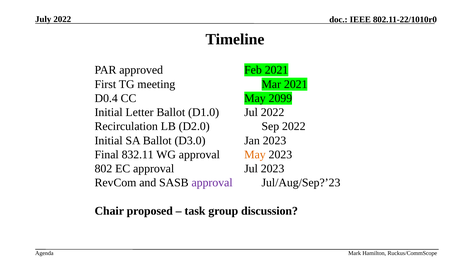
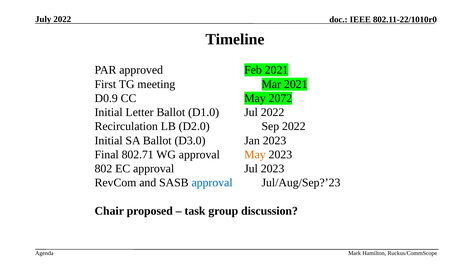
D0.4: D0.4 -> D0.9
2099: 2099 -> 2072
832.11: 832.11 -> 802.71
approval at (212, 183) colour: purple -> blue
